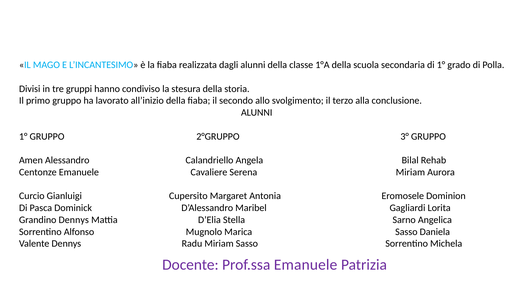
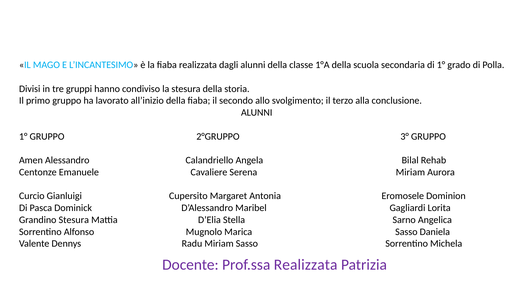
Grandino Dennys: Dennys -> Stesura
Prof.ssa Emanuele: Emanuele -> Realizzata
